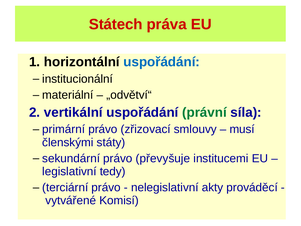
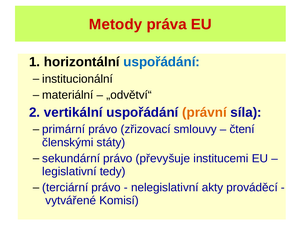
Státech: Státech -> Metody
právní colour: green -> orange
musí: musí -> čtení
